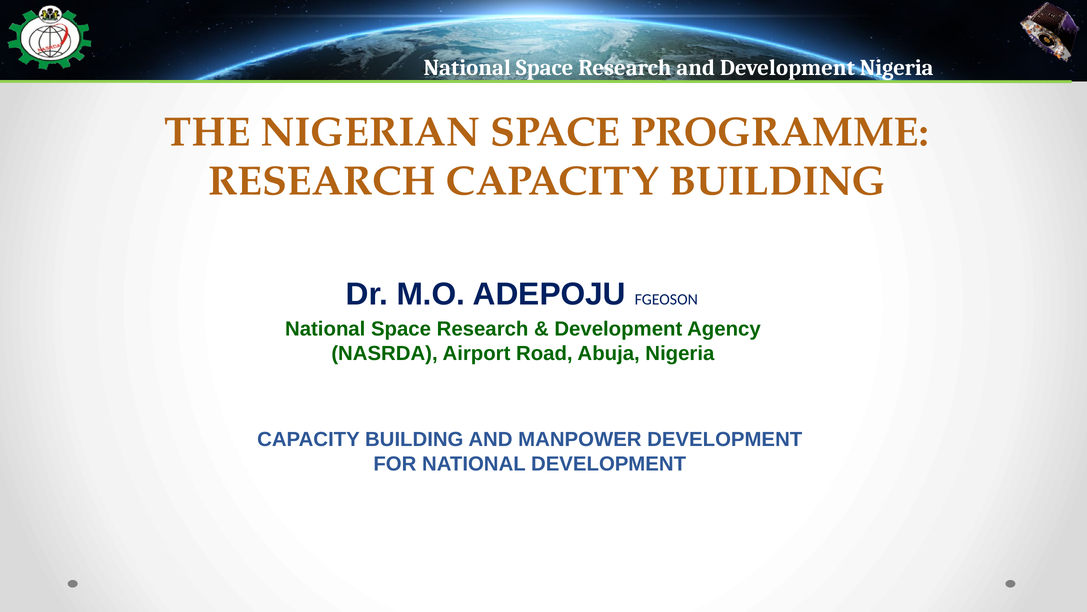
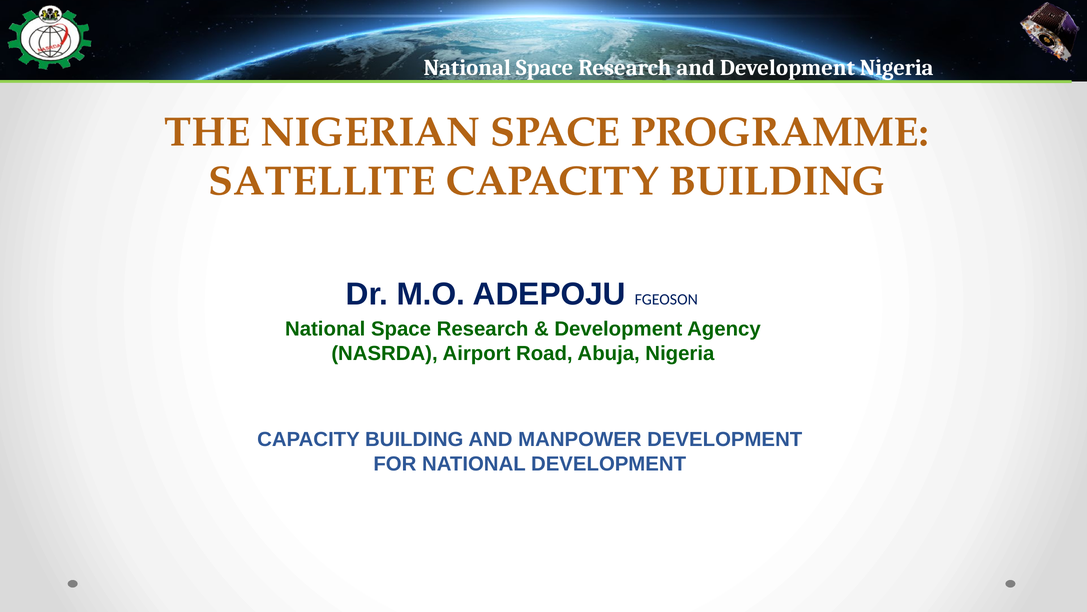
RESEARCH at (322, 181): RESEARCH -> SATELLITE
